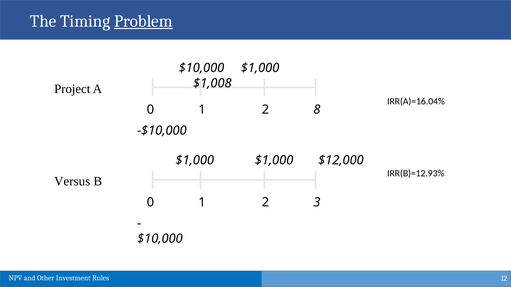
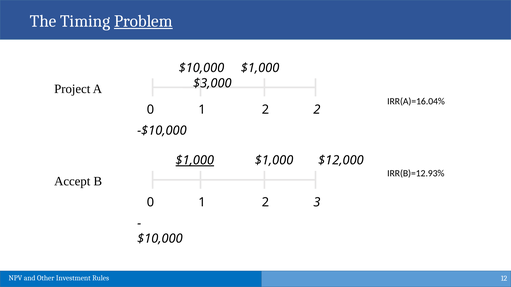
$1,008: $1,008 -> $3,000
2 8: 8 -> 2
$1,000 at (195, 161) underline: none -> present
Versus: Versus -> Accept
